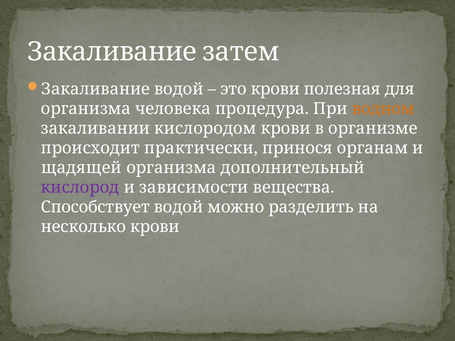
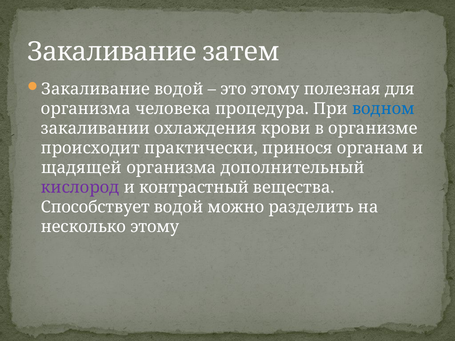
это крови: крови -> этому
водном colour: orange -> blue
кислородом: кислородом -> охлаждения
зависимости: зависимости -> контрастный
несколько крови: крови -> этому
